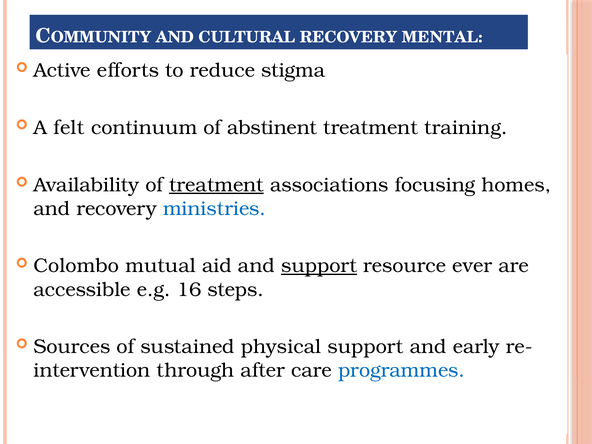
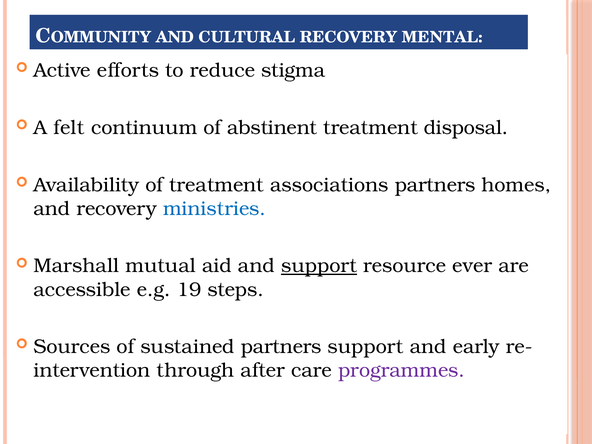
training: training -> disposal
treatment at (216, 185) underline: present -> none
associations focusing: focusing -> partners
Colombo: Colombo -> Marshall
16: 16 -> 19
sustained physical: physical -> partners
programmes colour: blue -> purple
